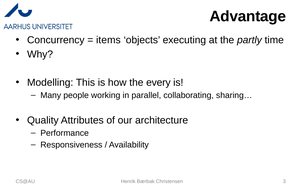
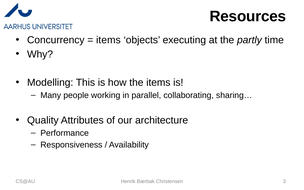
Advantage: Advantage -> Resources
the every: every -> items
